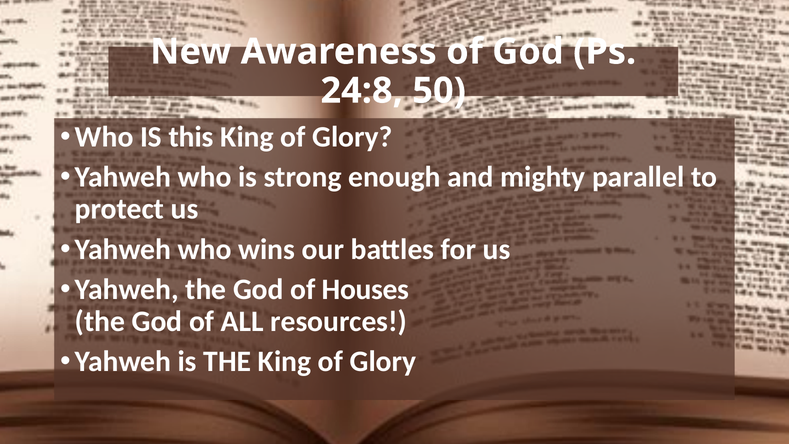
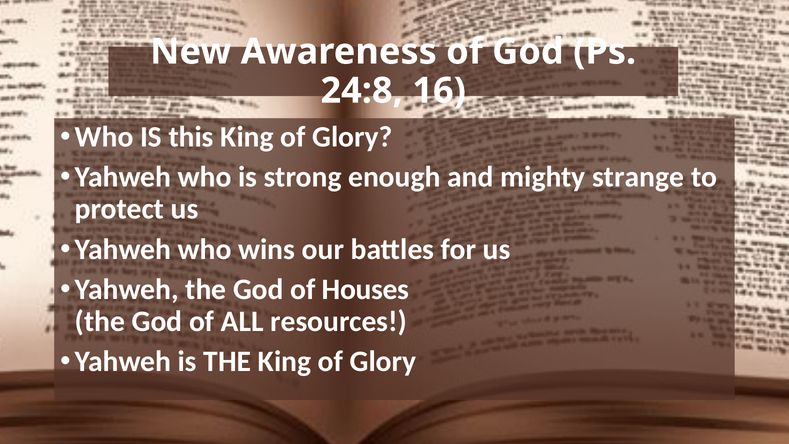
50: 50 -> 16
parallel: parallel -> strange
